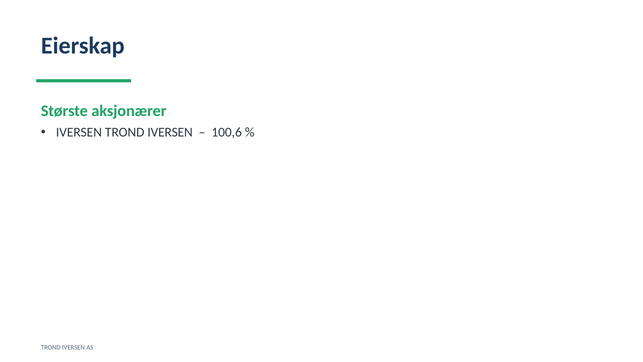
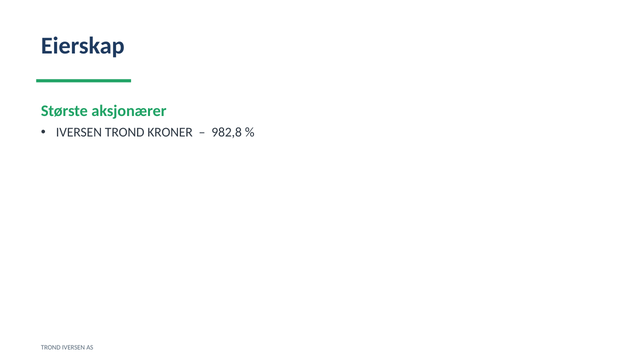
IVERSEN TROND IVERSEN: IVERSEN -> KRONER
100,6: 100,6 -> 982,8
